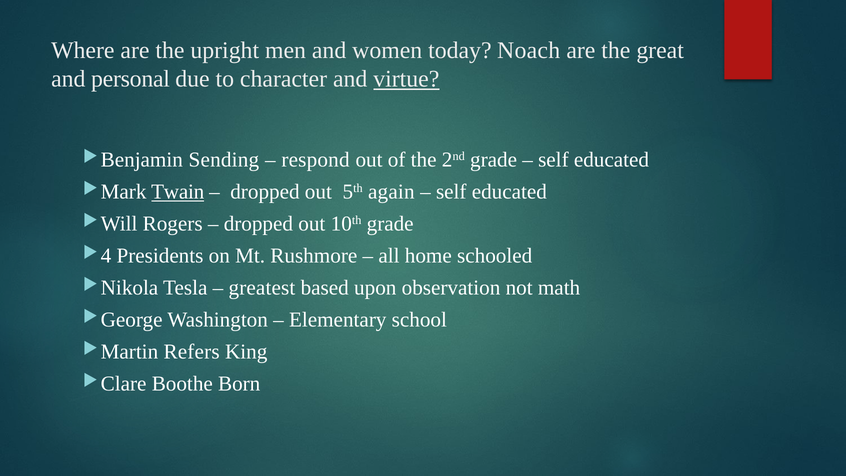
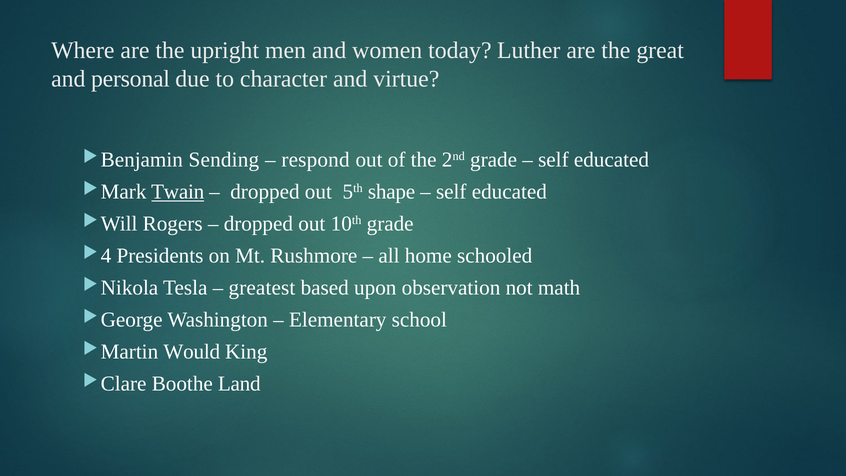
Noach: Noach -> Luther
virtue underline: present -> none
again: again -> shape
Refers: Refers -> Would
Born: Born -> Land
